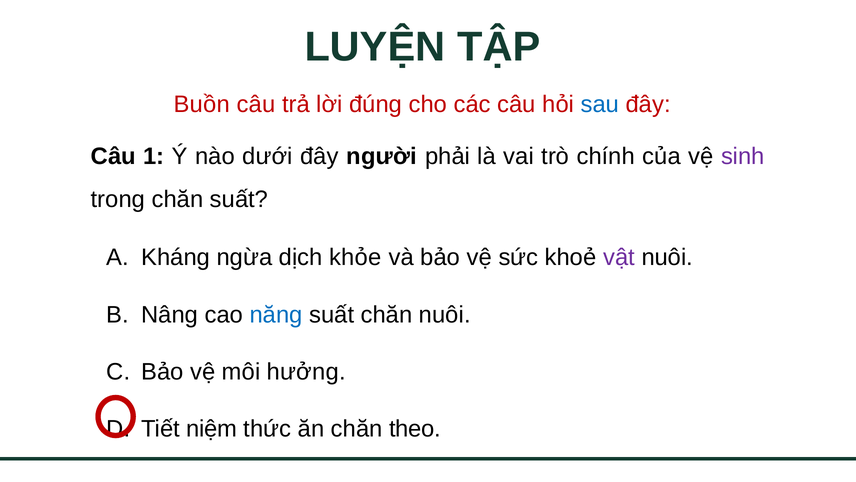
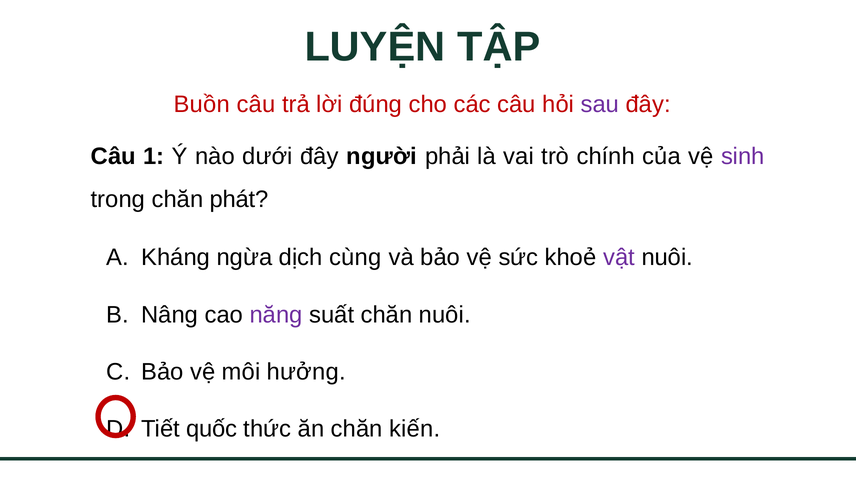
sau colour: blue -> purple
chăn suất: suất -> phát
khỏe: khỏe -> cùng
năng colour: blue -> purple
niệm: niệm -> quốc
theo: theo -> kiến
